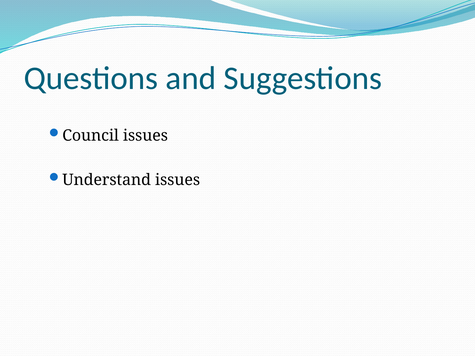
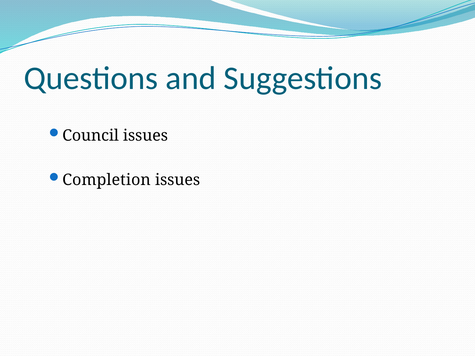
Understand: Understand -> Completion
